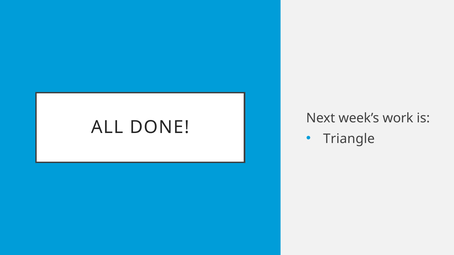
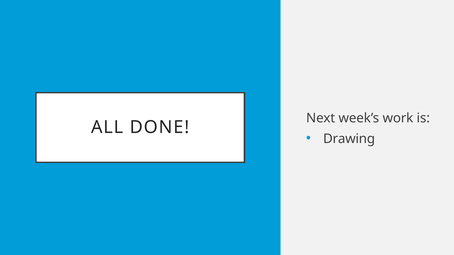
Triangle: Triangle -> Drawing
